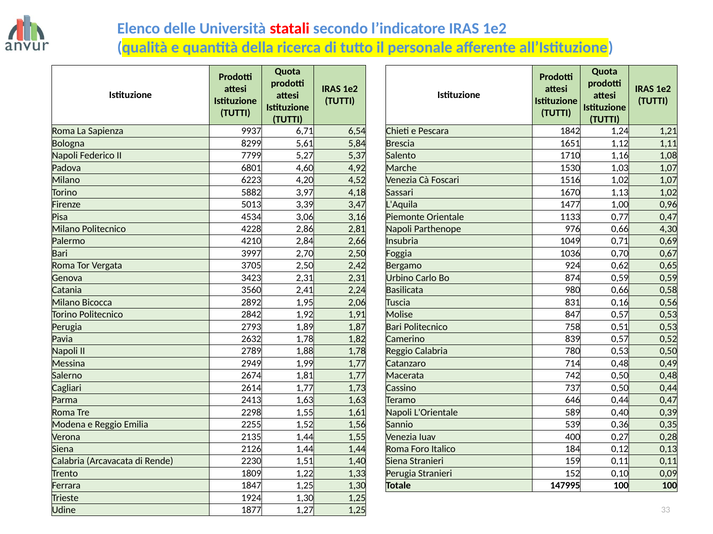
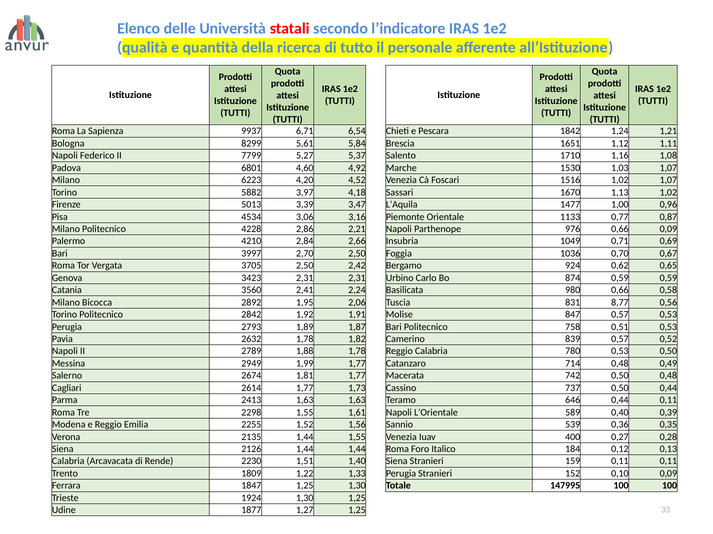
0,77 0,47: 0,47 -> 0,87
2,81: 2,81 -> 2,21
0,66 4,30: 4,30 -> 0,09
0,16: 0,16 -> 8,77
0,44 0,47: 0,47 -> 0,11
